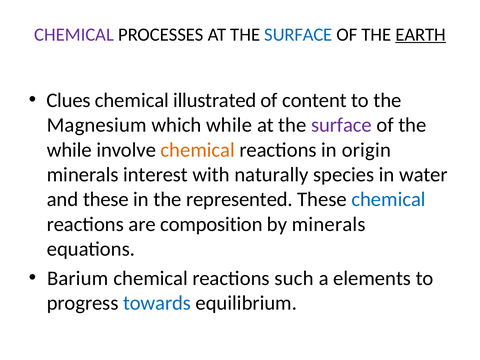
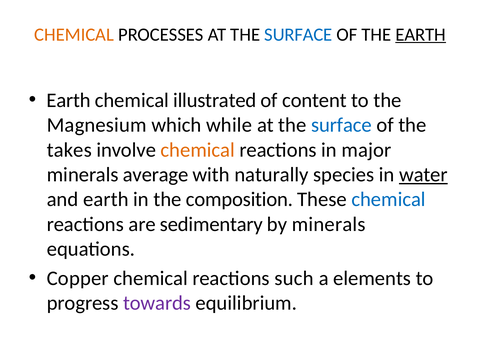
CHEMICAL at (74, 35) colour: purple -> orange
Clues at (69, 100): Clues -> Earth
surface at (341, 125) colour: purple -> blue
while at (69, 150): while -> takes
origin: origin -> major
interest: interest -> average
water underline: none -> present
and these: these -> earth
represented: represented -> composition
composition: composition -> sedimentary
Barium: Barium -> Copper
towards colour: blue -> purple
